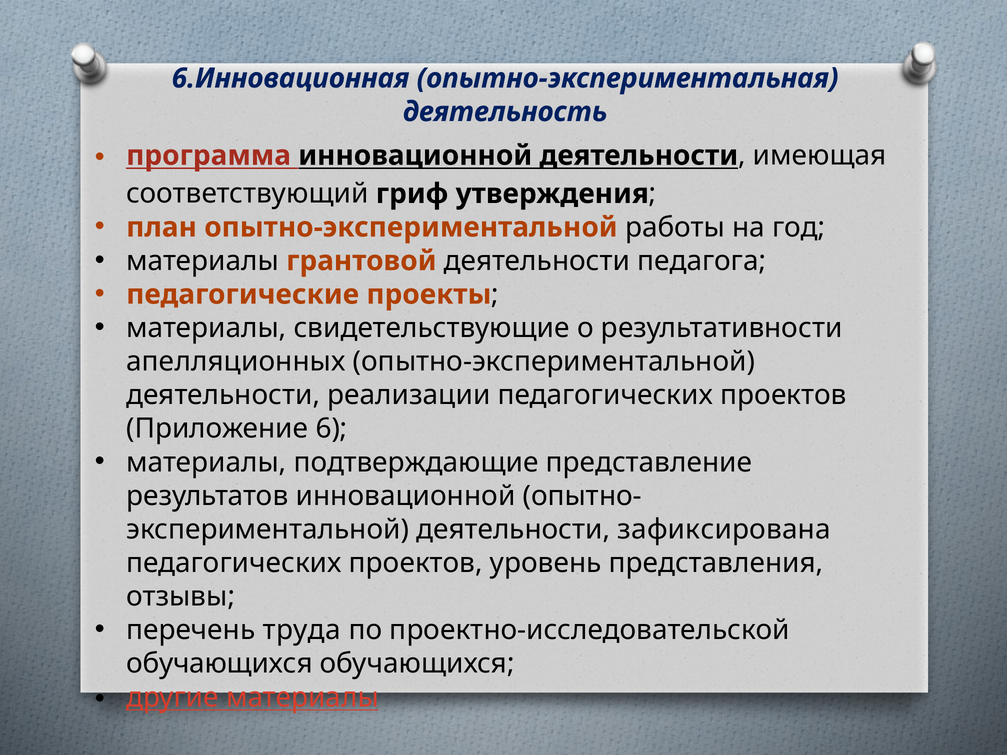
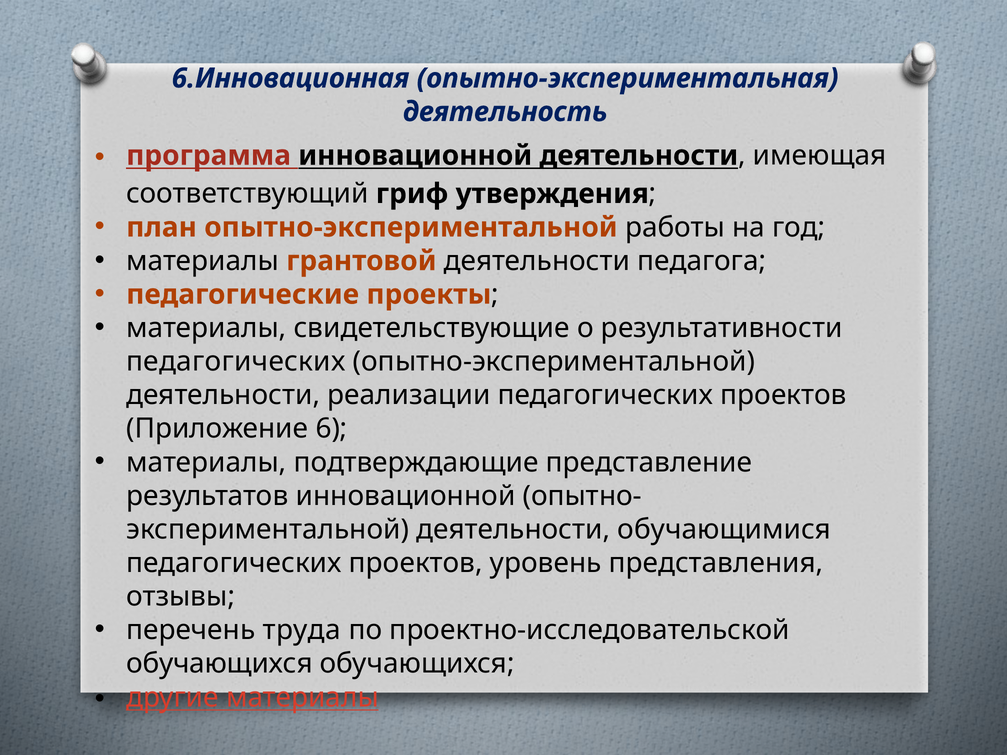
апелляционных at (236, 362): апелляционных -> педагогических
зафиксирована: зафиксирована -> обучающимися
